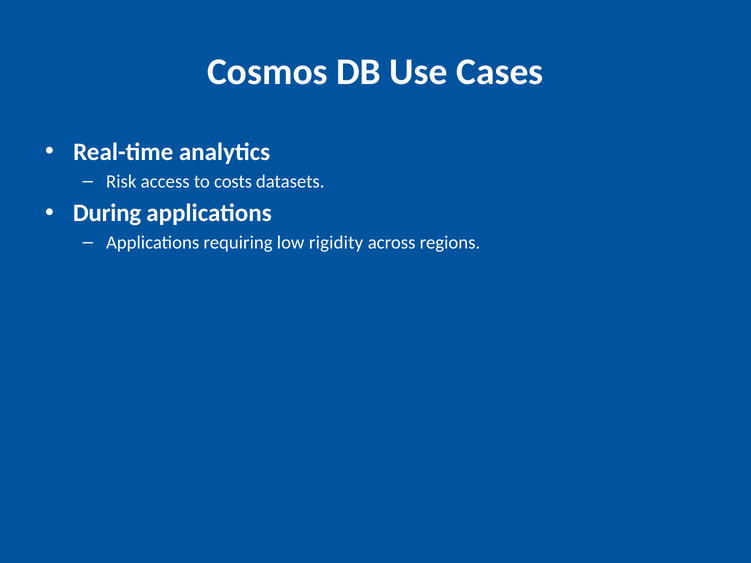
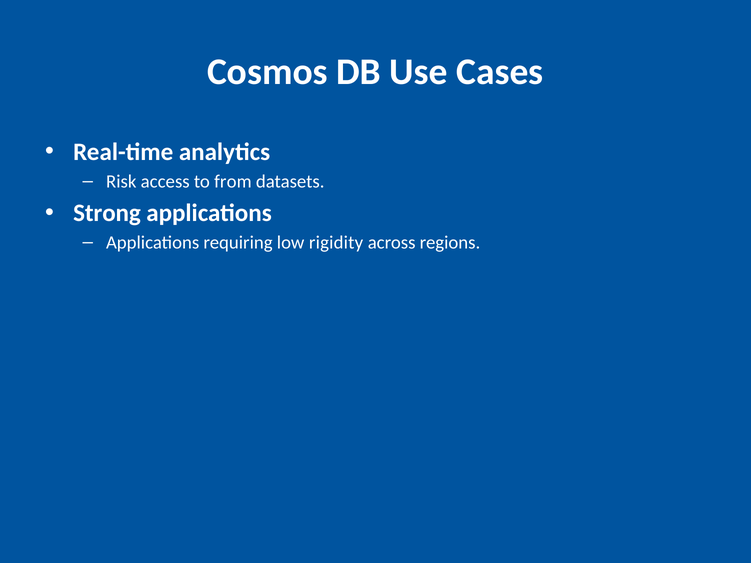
costs: costs -> from
During: During -> Strong
